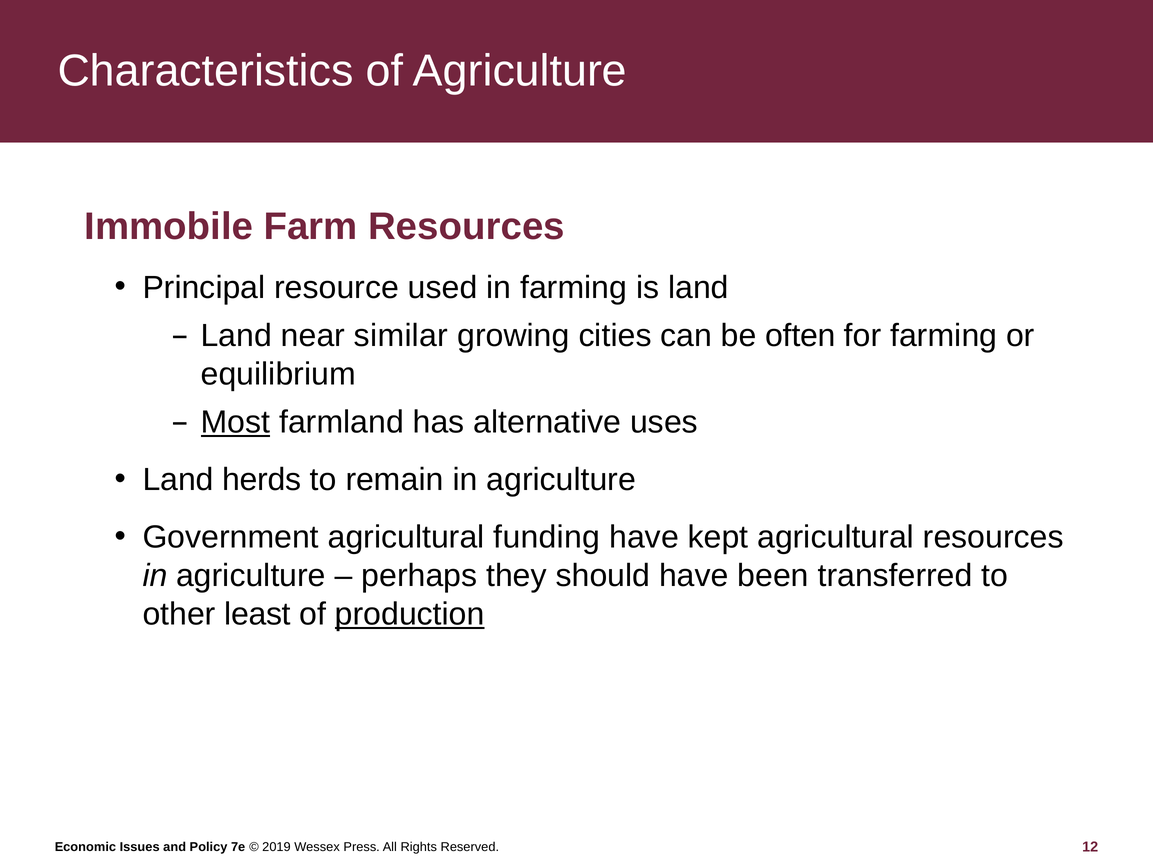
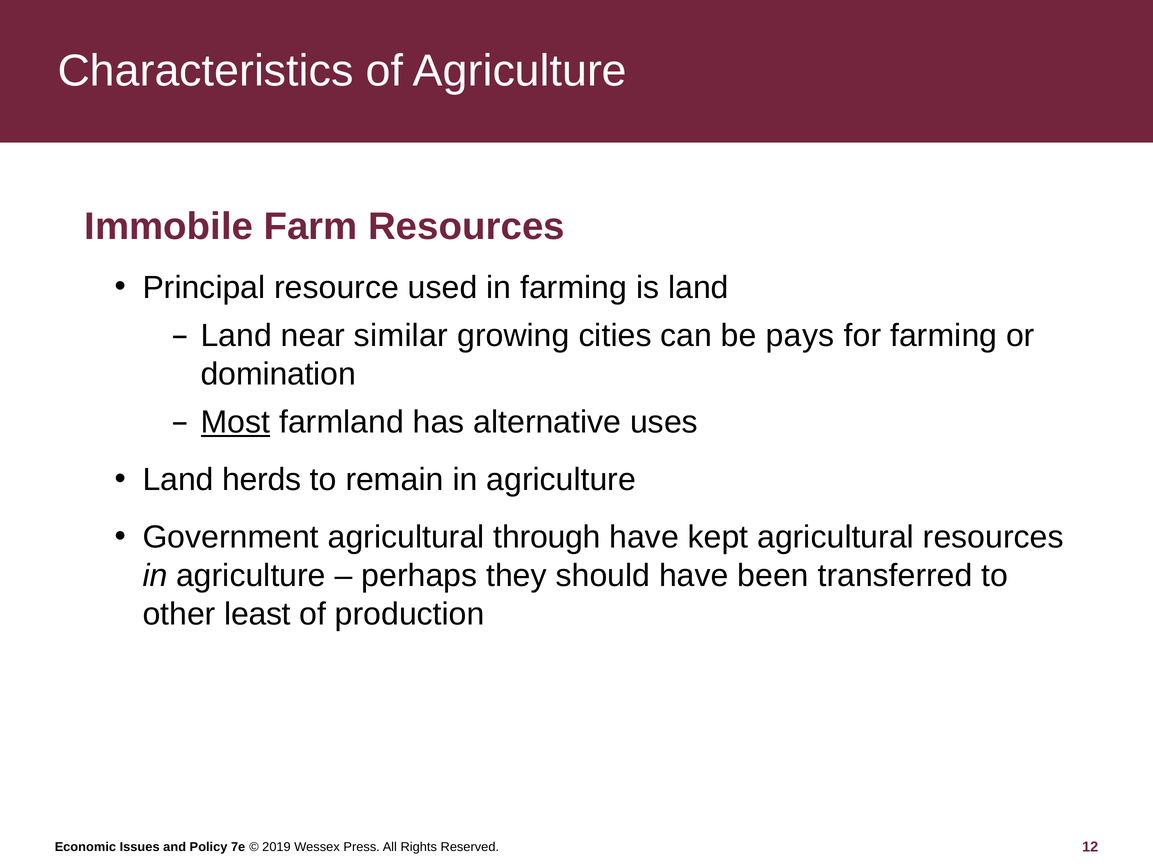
often: often -> pays
equilibrium: equilibrium -> domination
funding: funding -> through
production underline: present -> none
